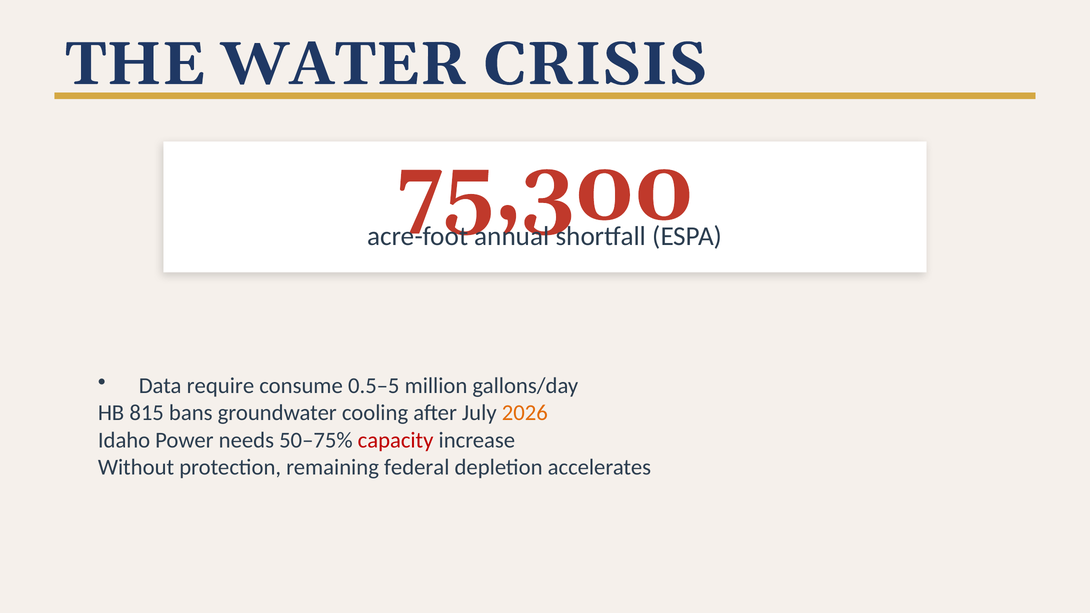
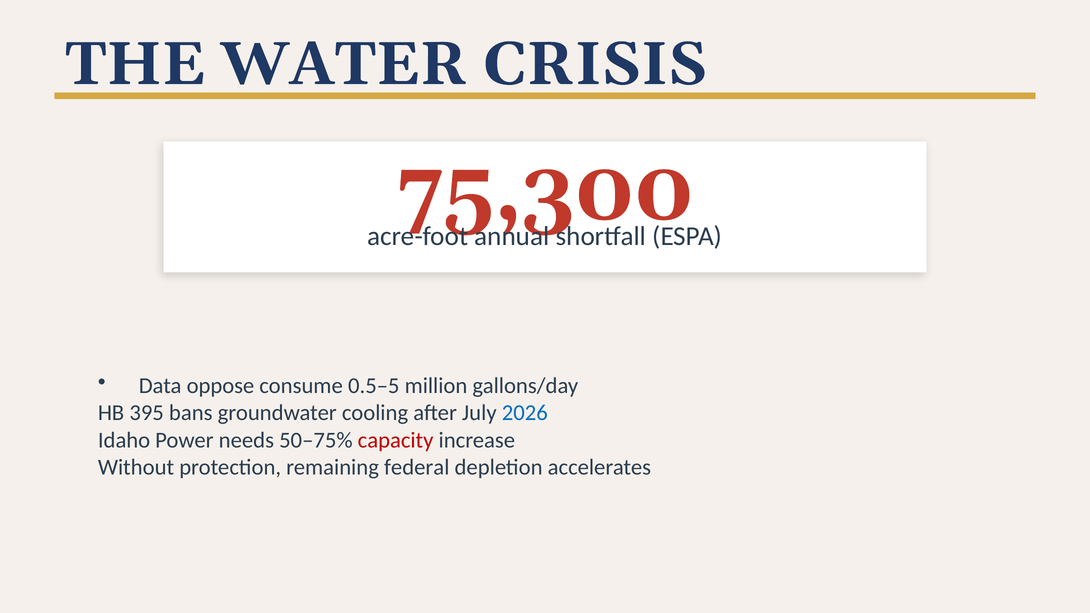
require: require -> oppose
815: 815 -> 395
2026 colour: orange -> blue
